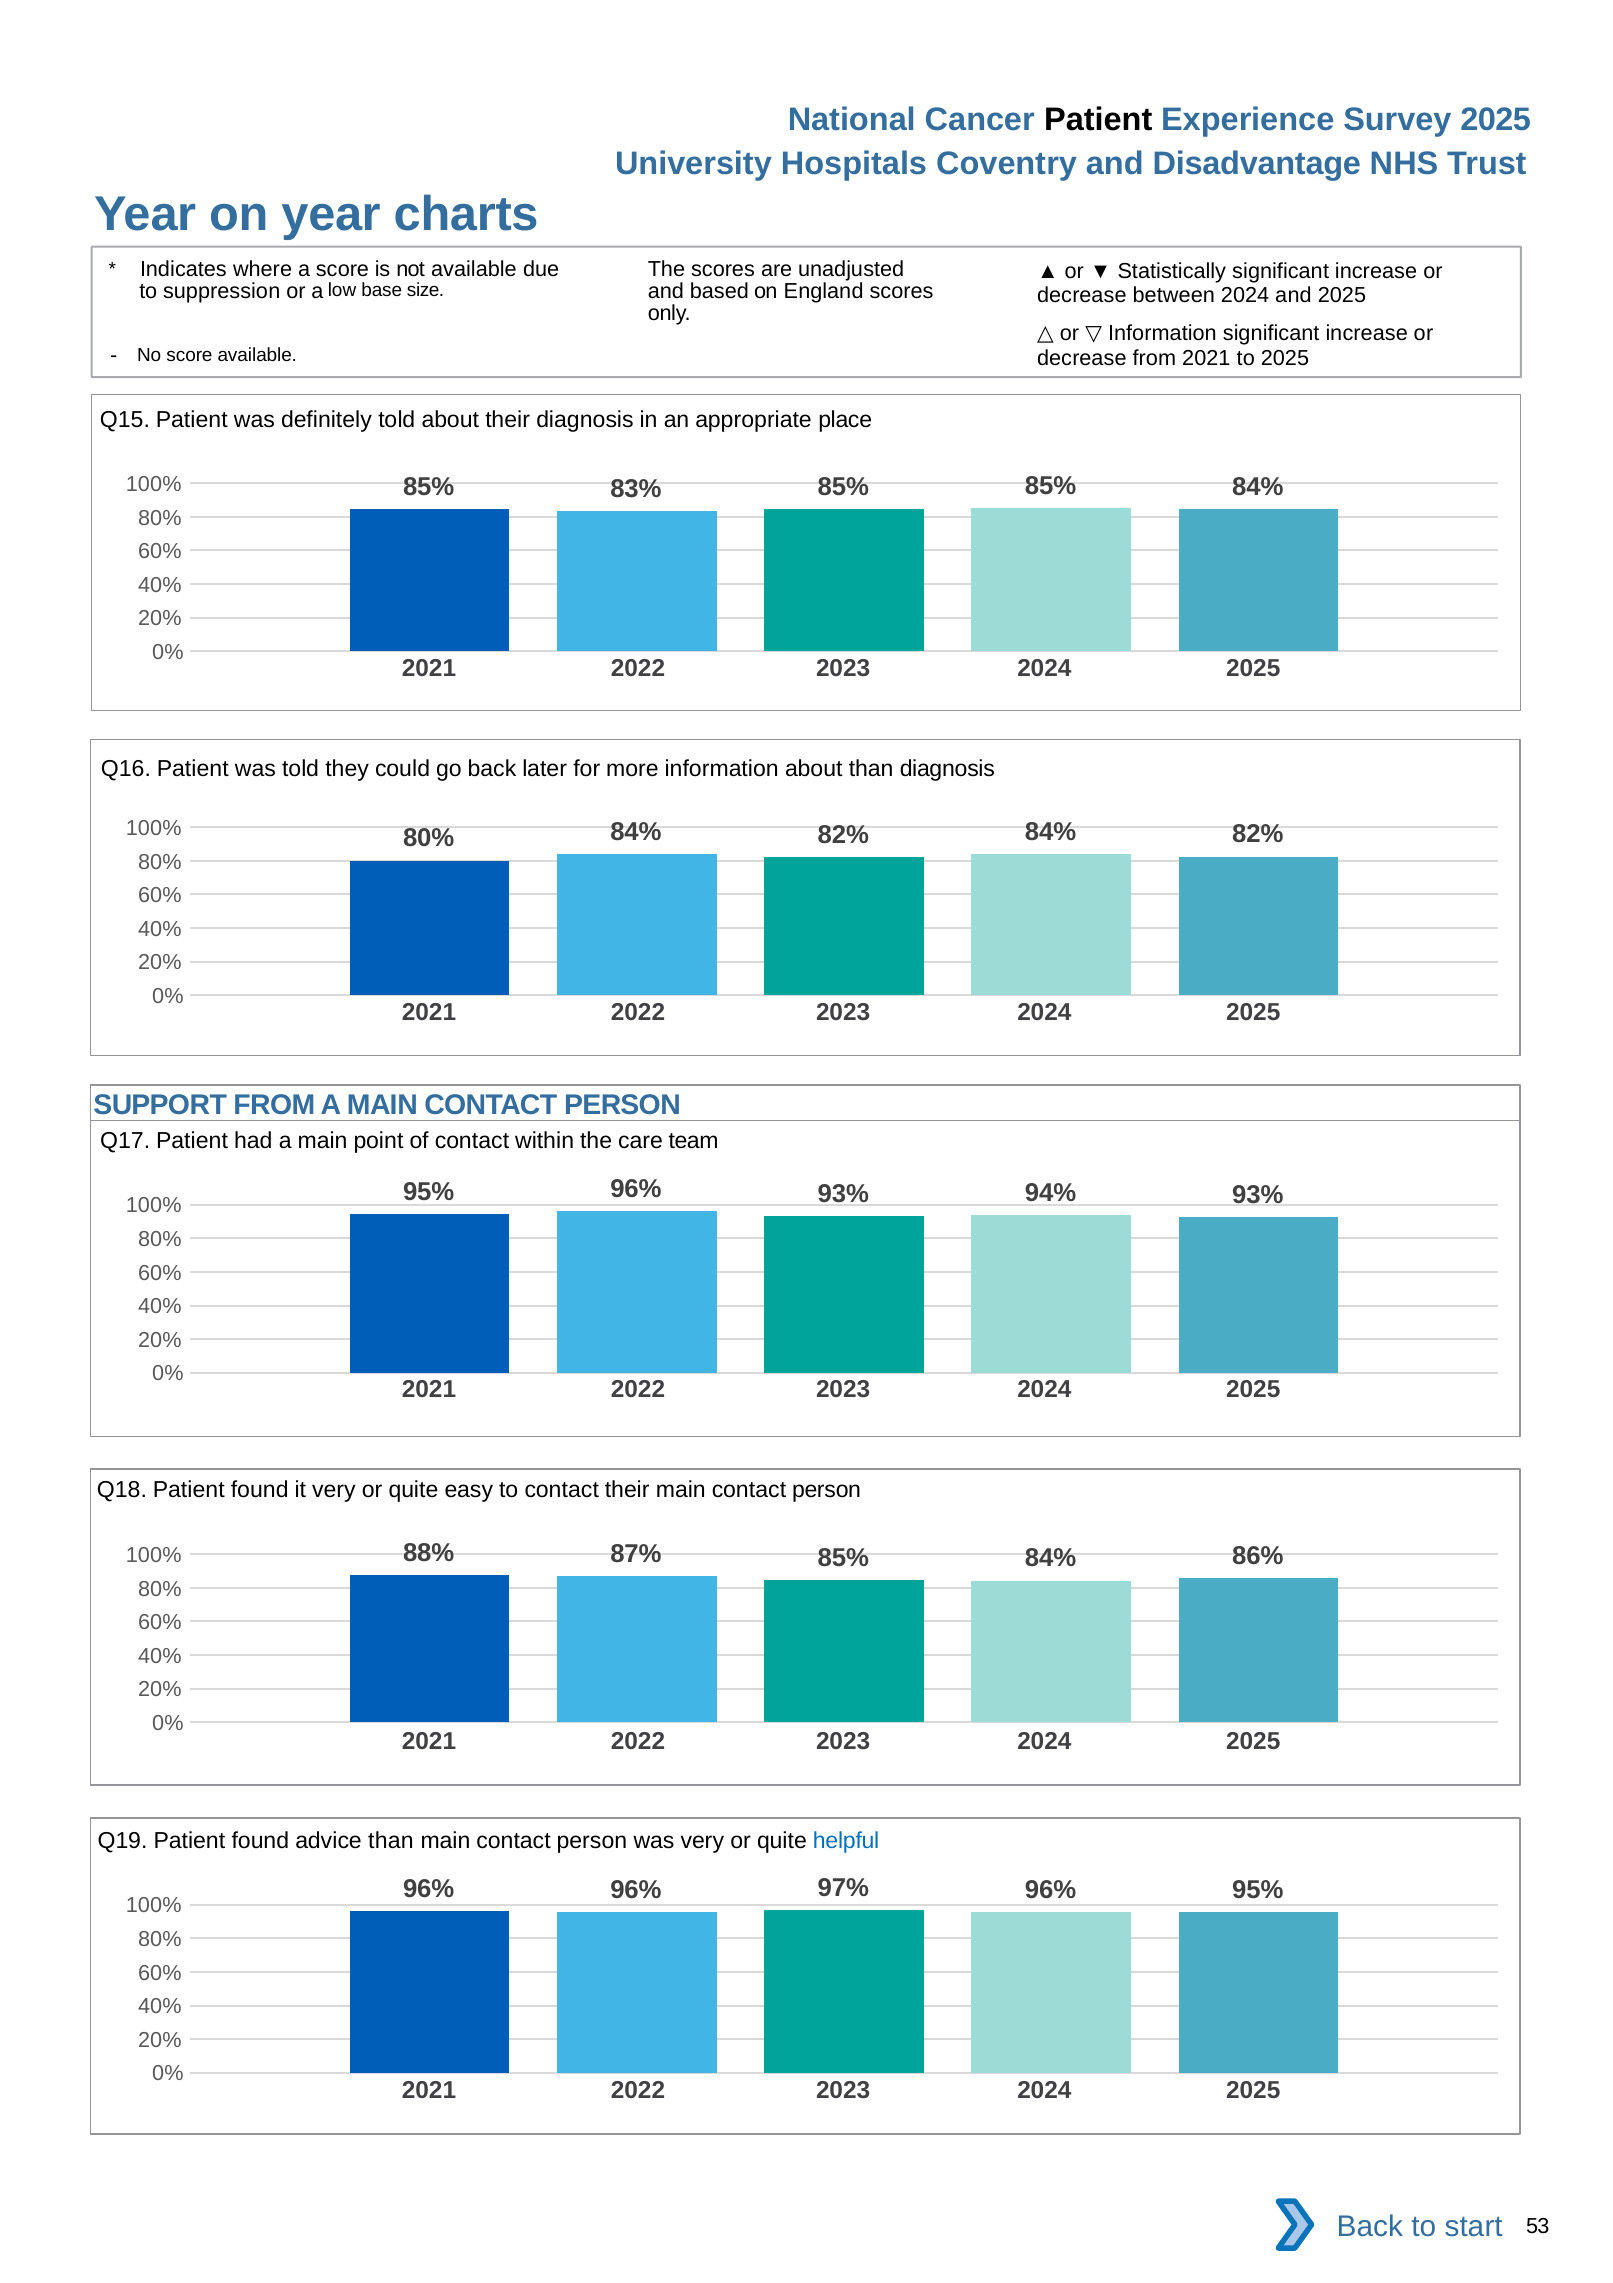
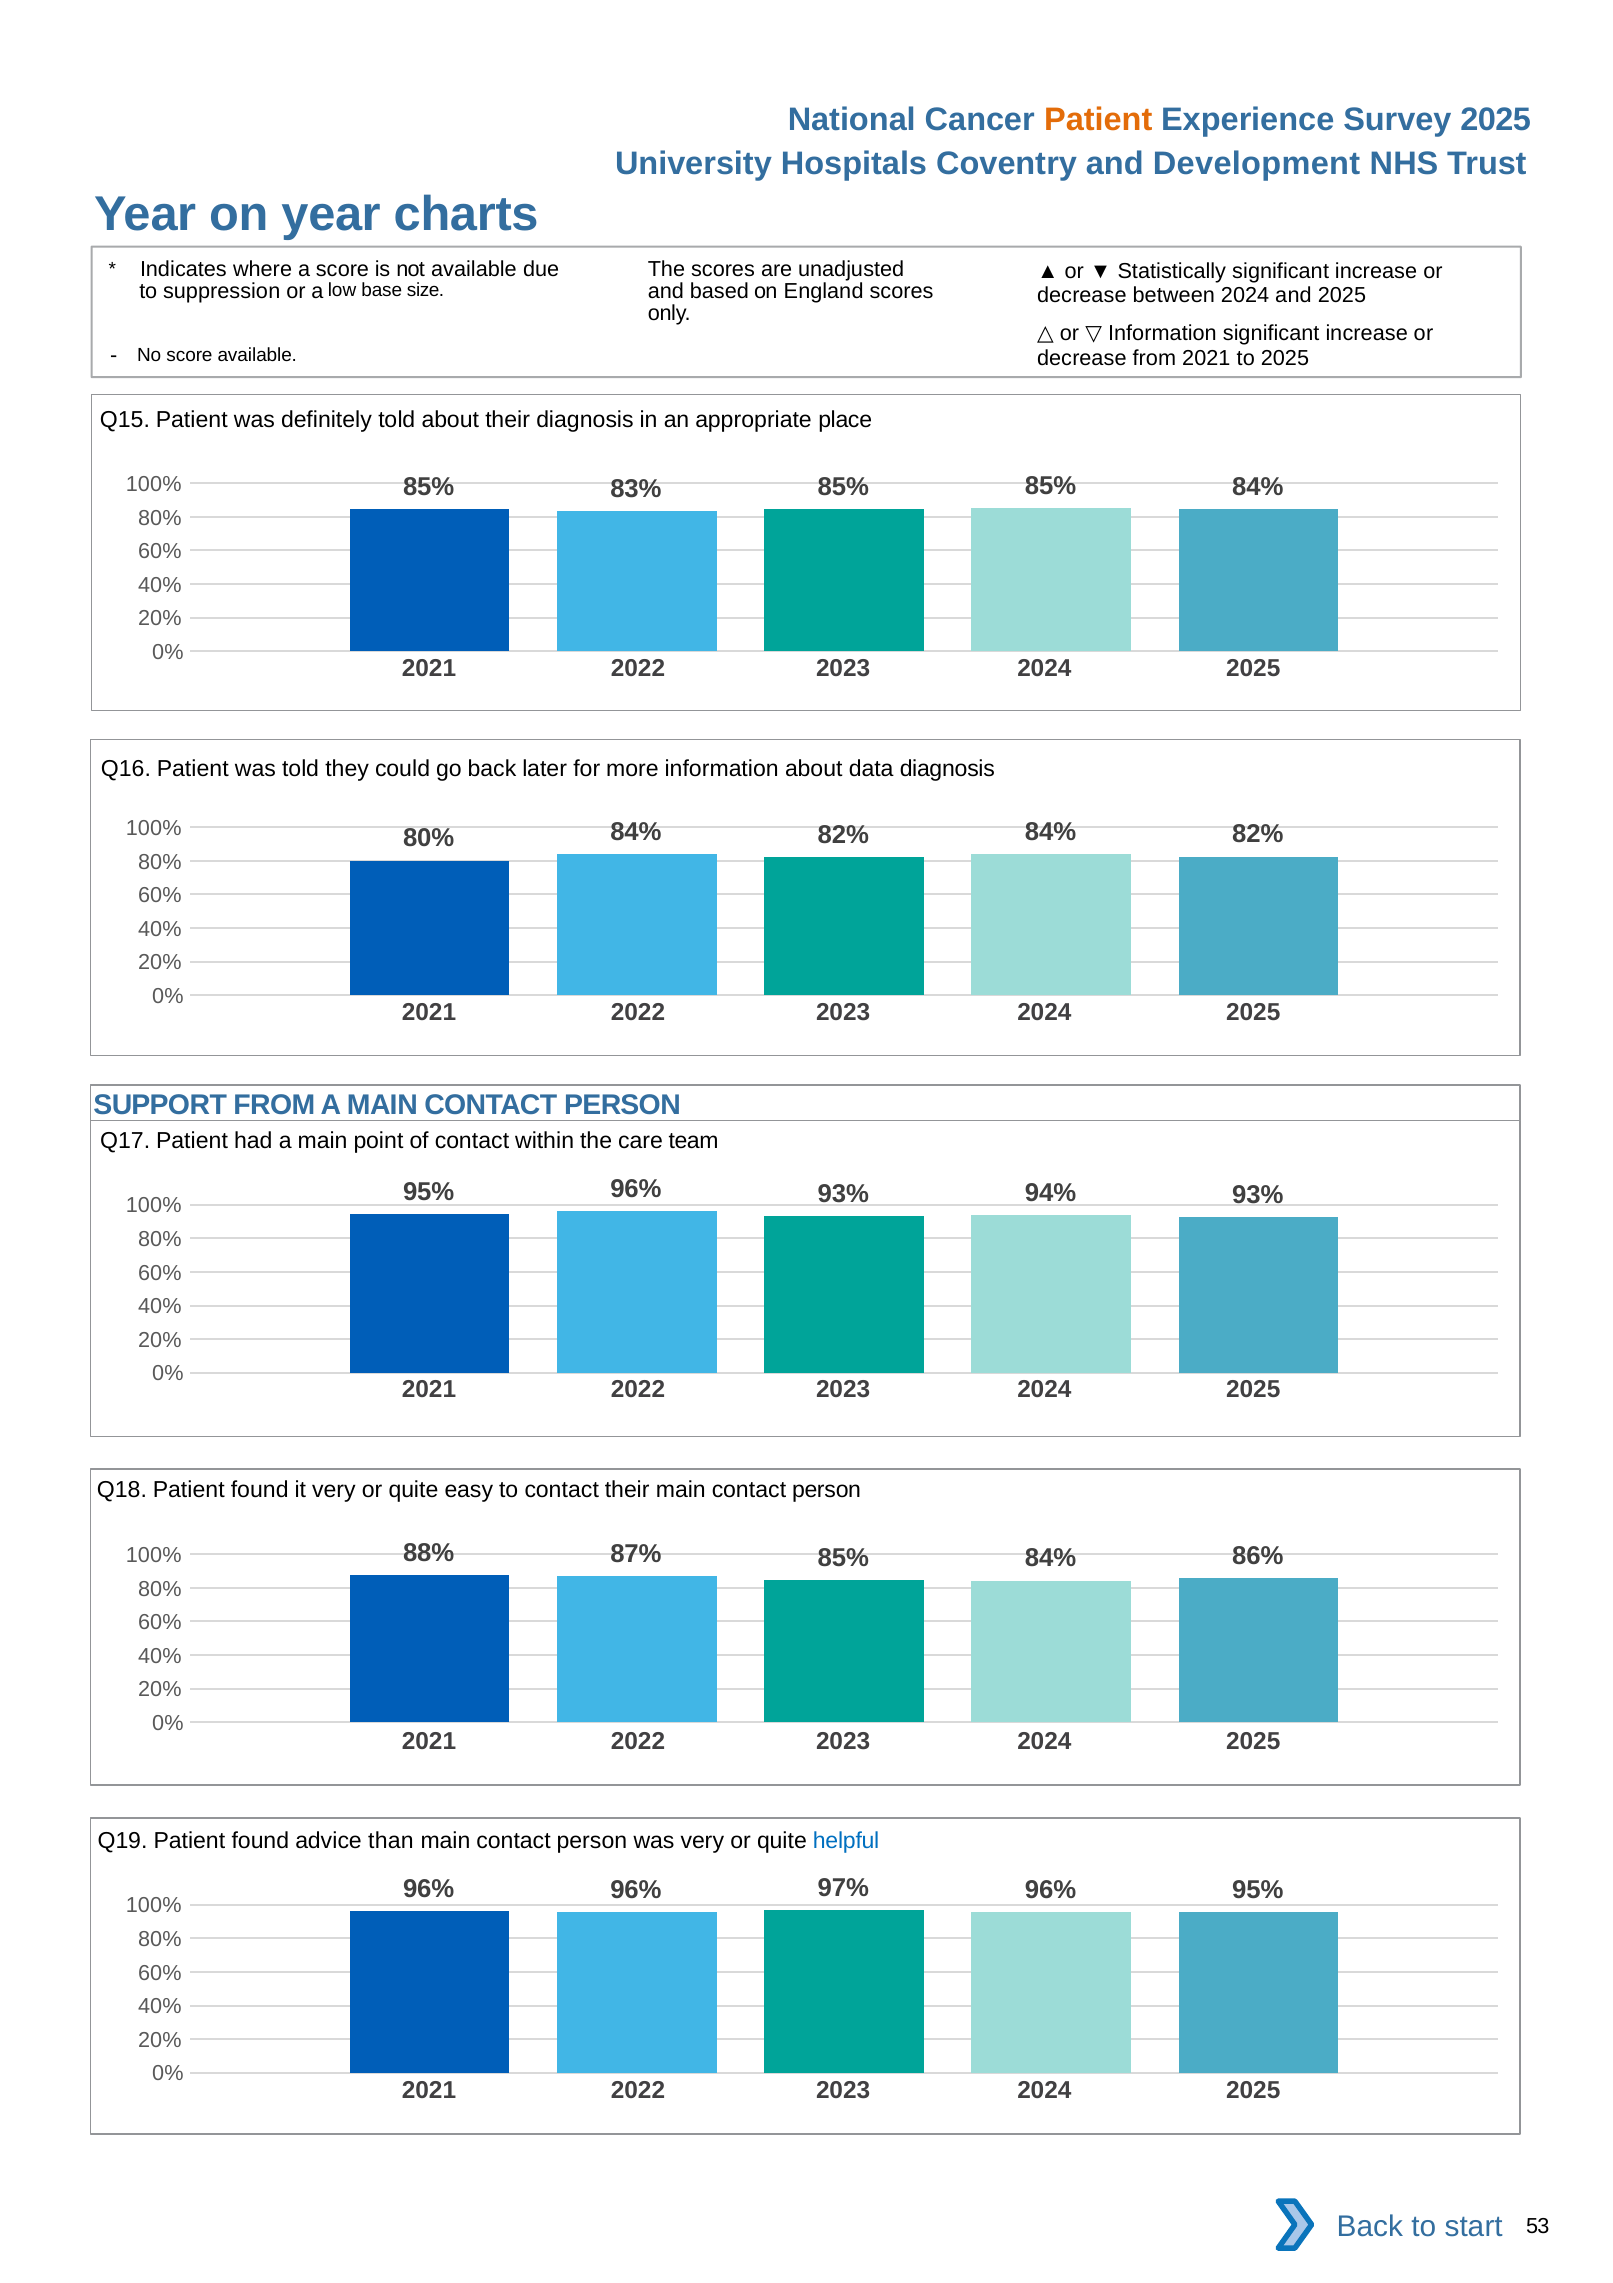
Patient at (1098, 120) colour: black -> orange
Disadvantage: Disadvantage -> Development
about than: than -> data
